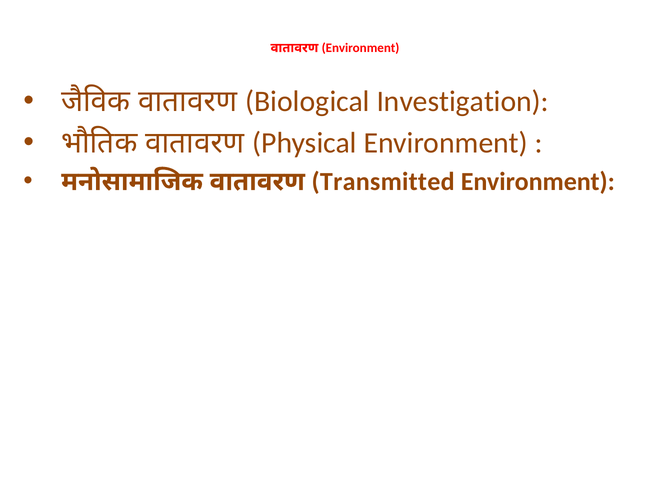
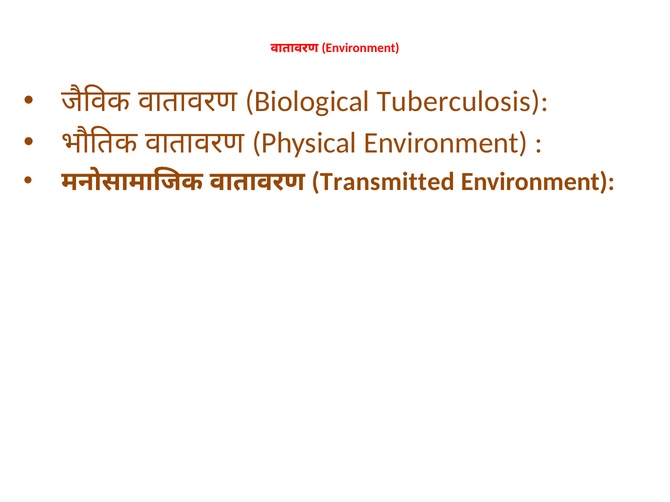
Investigation: Investigation -> Tuberculosis
